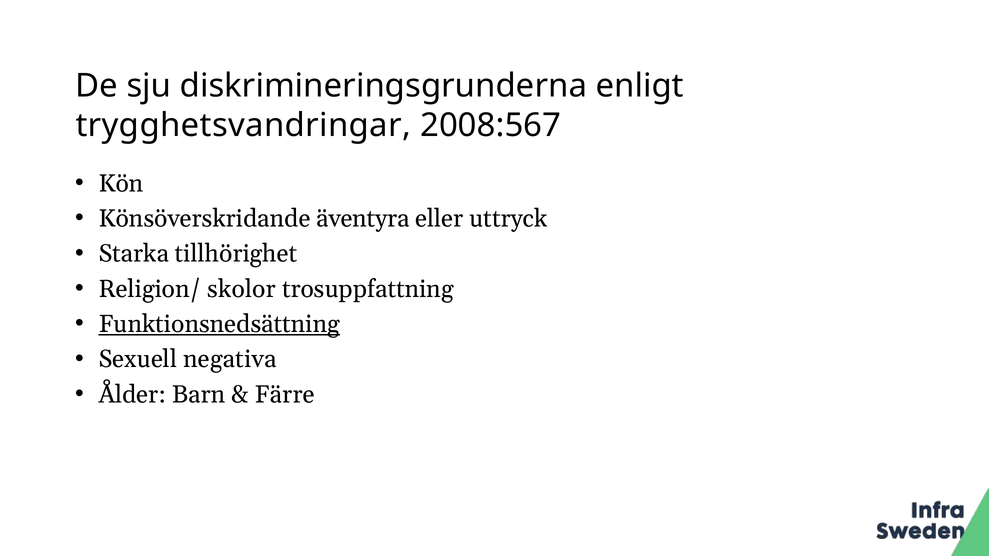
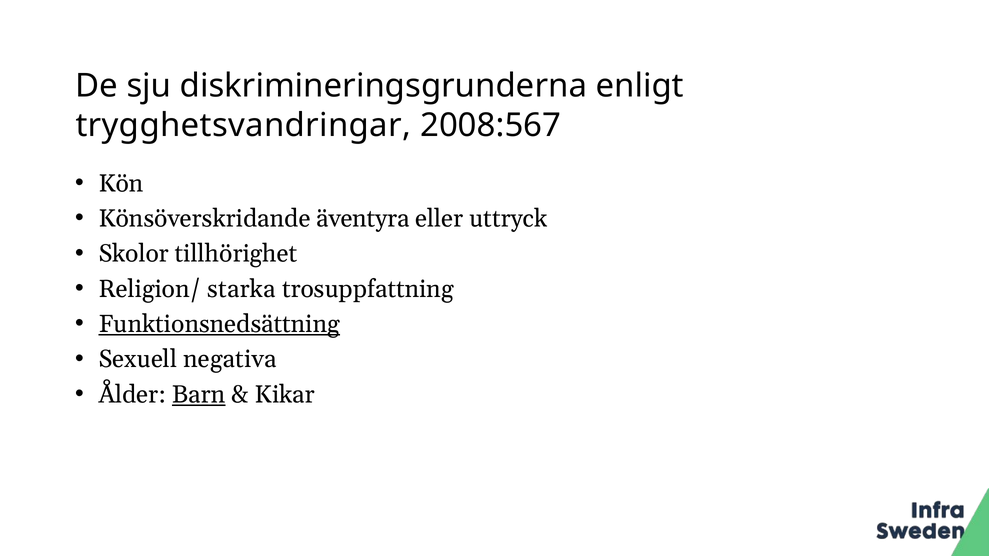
Starka: Starka -> Skolor
skolor: skolor -> starka
Barn underline: none -> present
Färre: Färre -> Kikar
